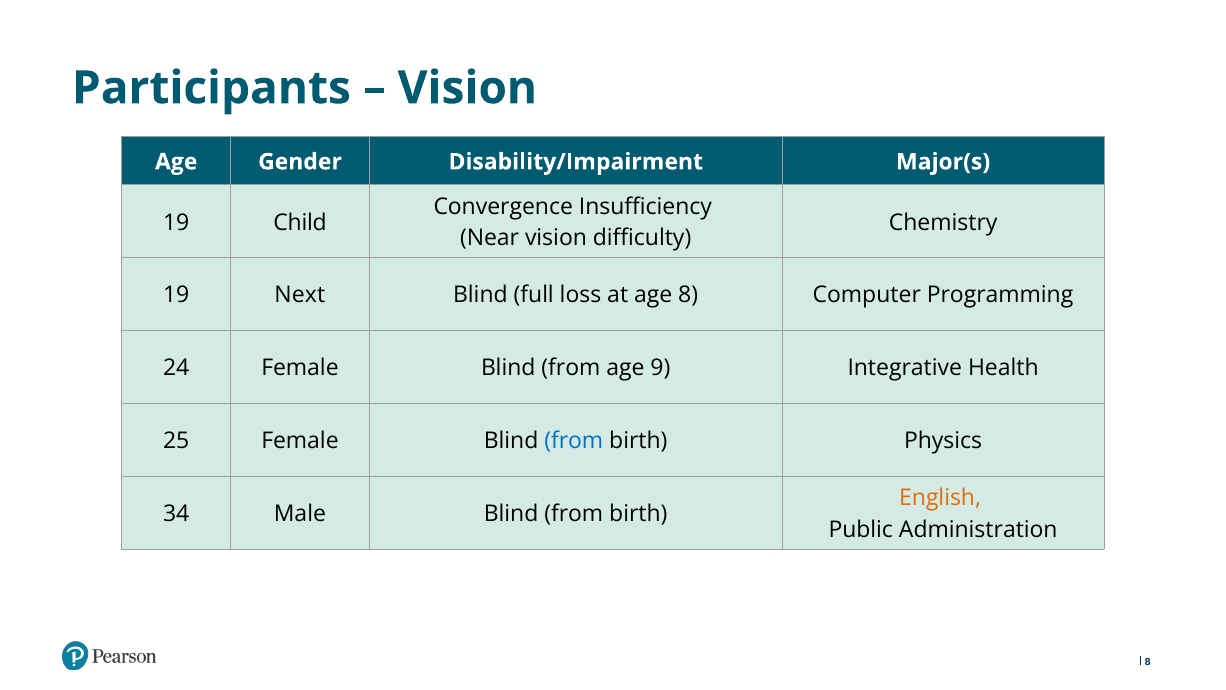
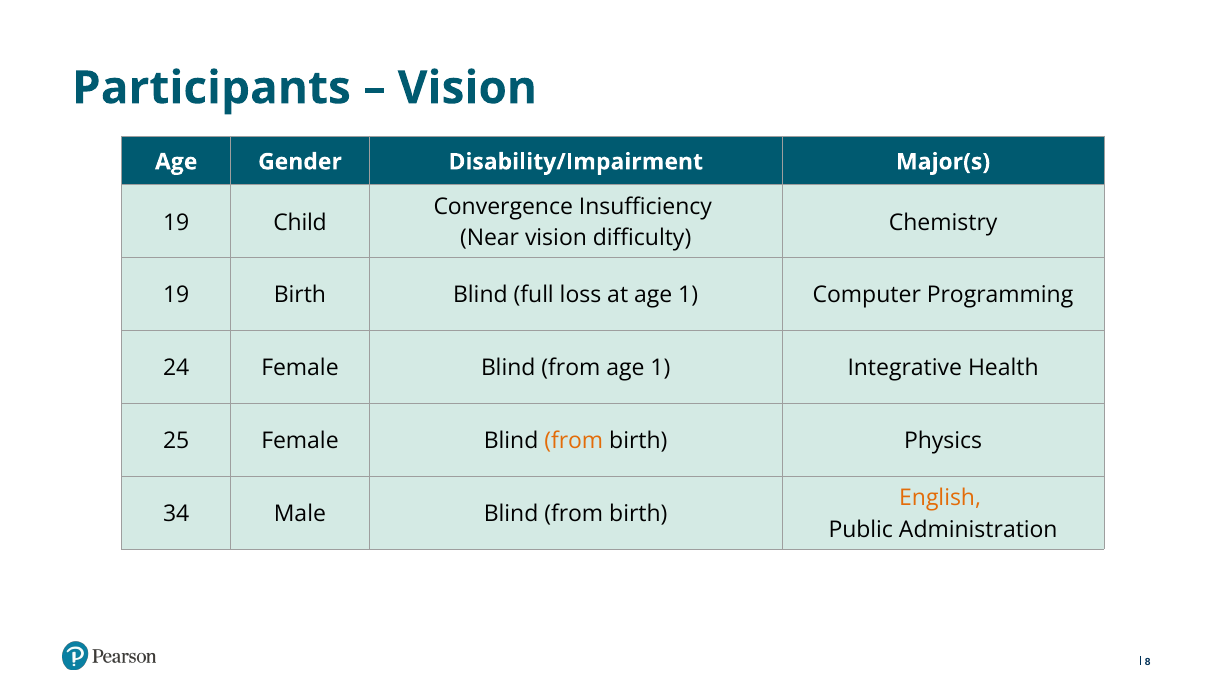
19 Next: Next -> Birth
at age 8: 8 -> 1
from age 9: 9 -> 1
from at (574, 441) colour: blue -> orange
